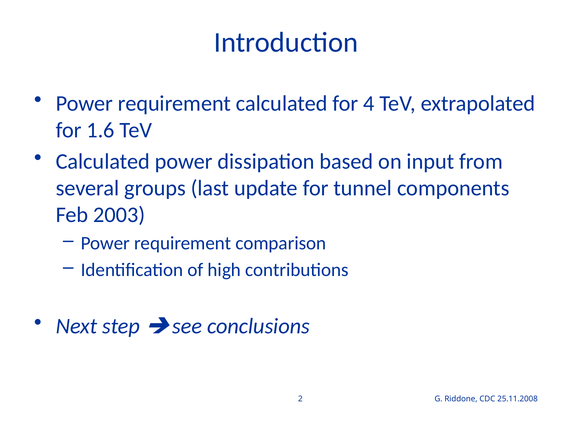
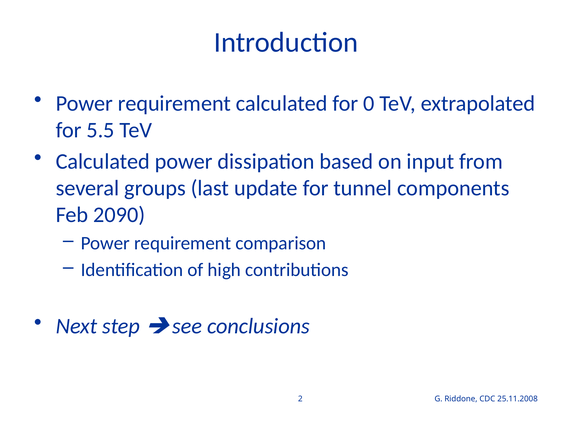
4: 4 -> 0
1.6: 1.6 -> 5.5
2003: 2003 -> 2090
